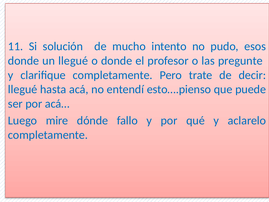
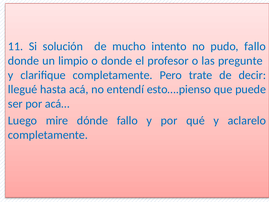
pudo esos: esos -> fallo
un llegué: llegué -> limpio
